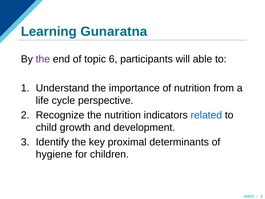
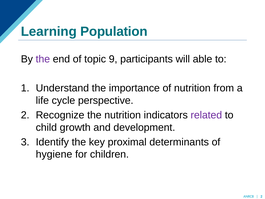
Gunaratna: Gunaratna -> Population
6: 6 -> 9
related colour: blue -> purple
